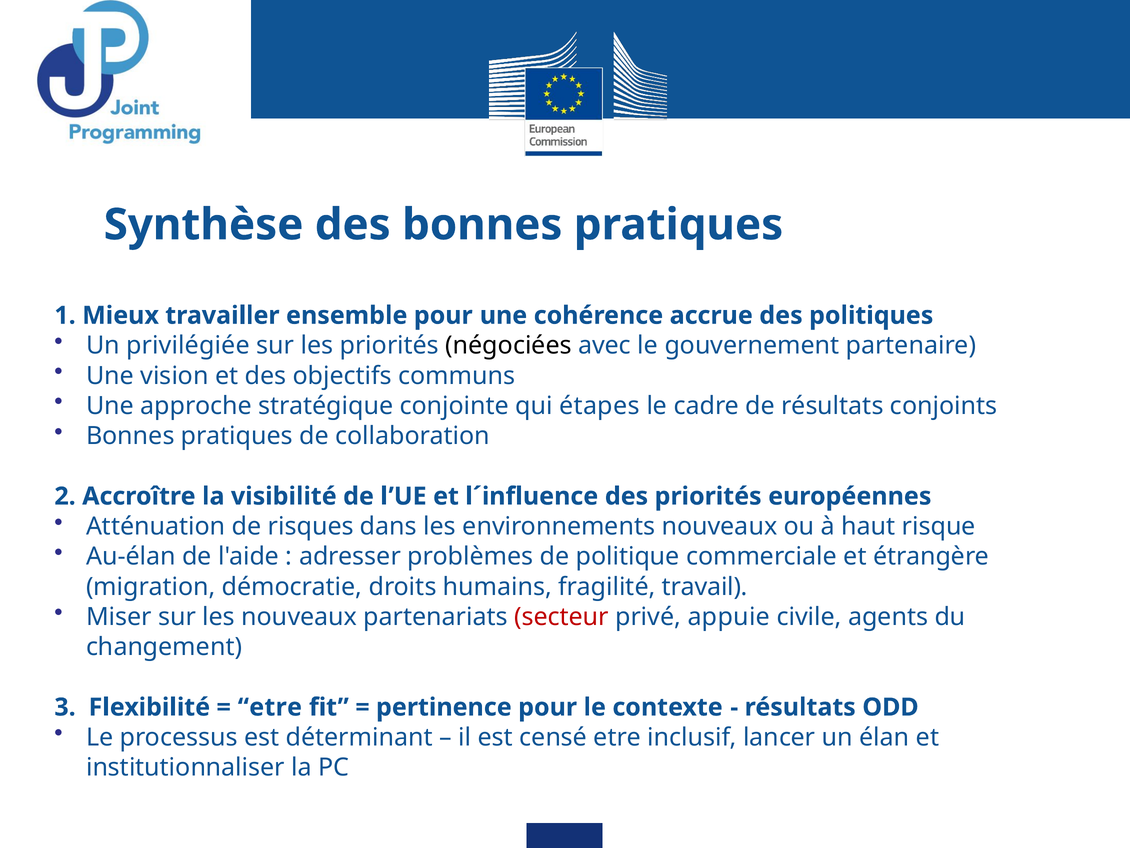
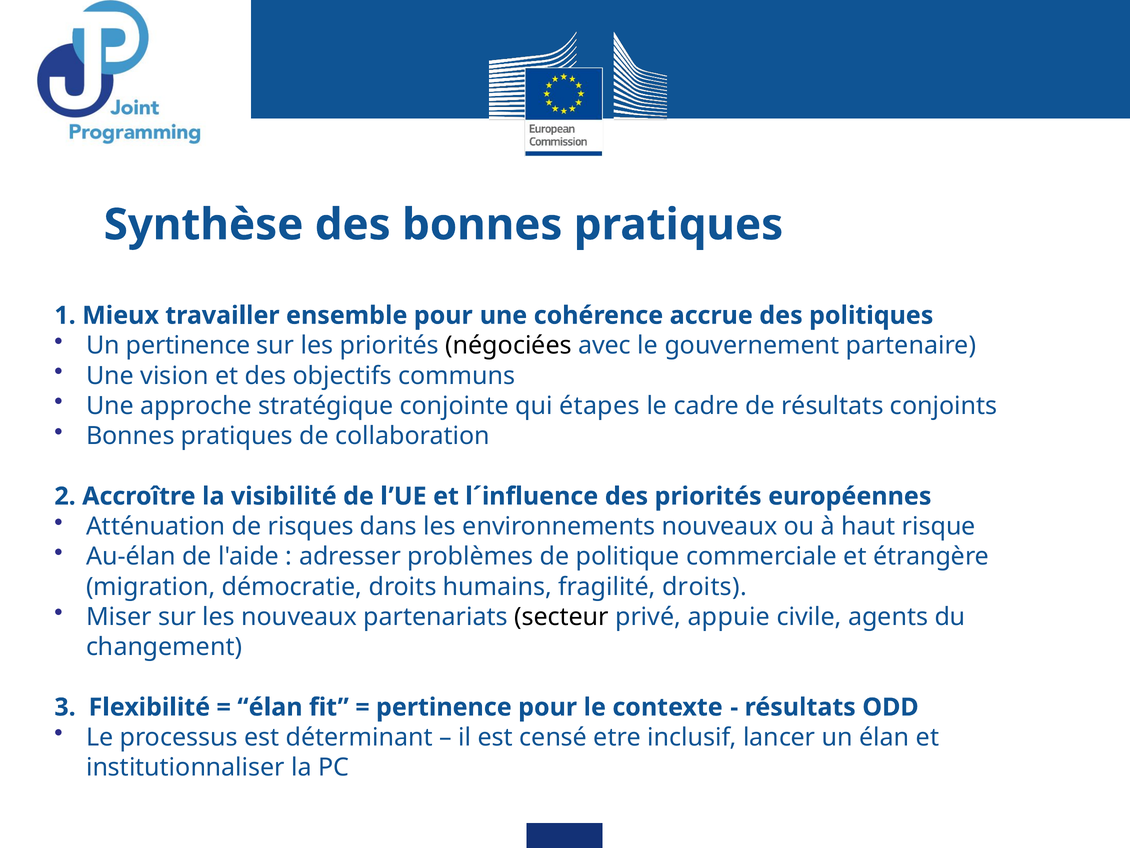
Un privilégiée: privilégiée -> pertinence
fragilité travail: travail -> droits
secteur colour: red -> black
etre at (270, 707): etre -> élan
